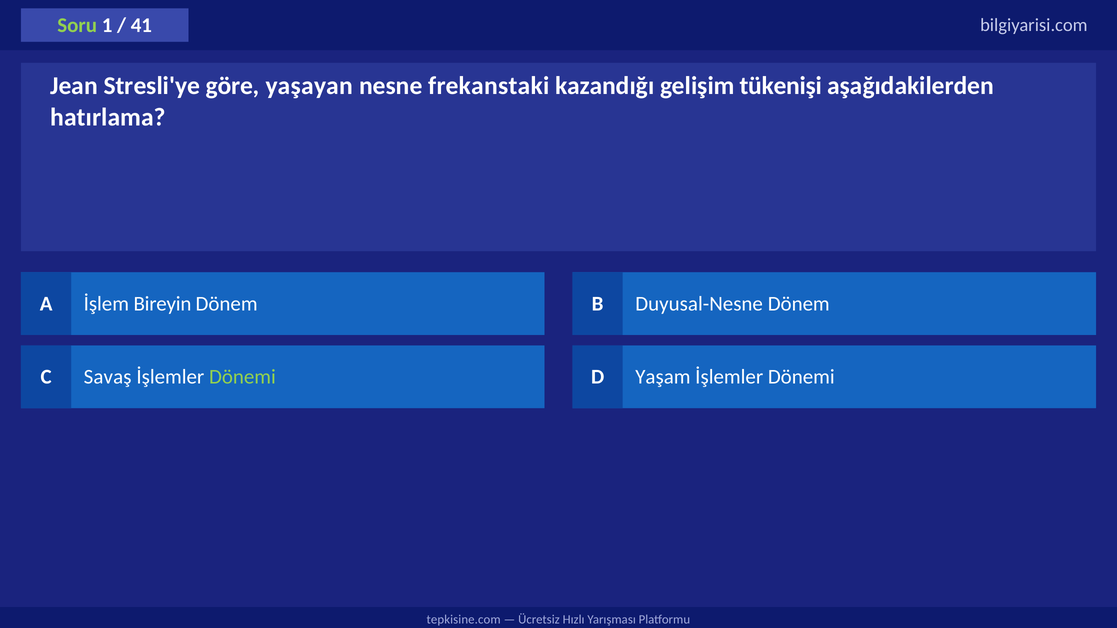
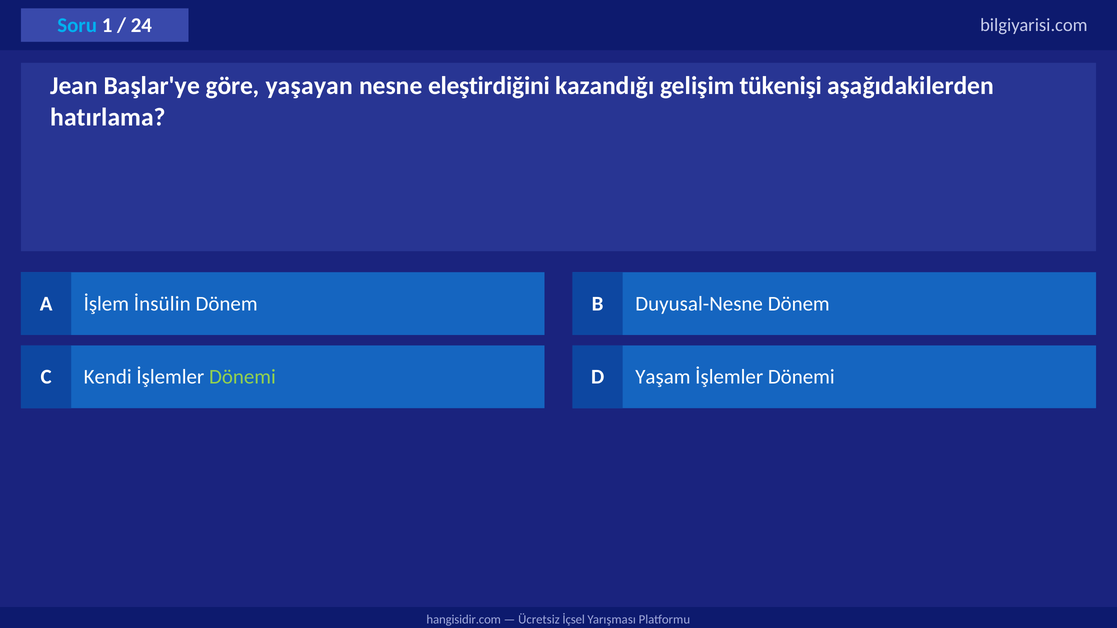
Soru colour: light green -> light blue
41: 41 -> 24
Stresli'ye: Stresli'ye -> Başlar'ye
frekanstaki: frekanstaki -> eleştirdiğini
Bireyin: Bireyin -> İnsülin
Savaş: Savaş -> Kendi
tepkisine.com: tepkisine.com -> hangisidir.com
Hızlı: Hızlı -> İçsel
